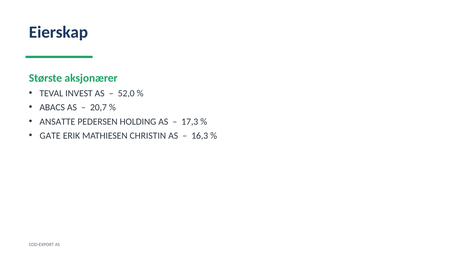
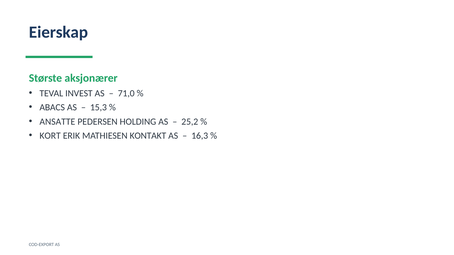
52,0: 52,0 -> 71,0
20,7: 20,7 -> 15,3
17,3: 17,3 -> 25,2
GATE: GATE -> KORT
CHRISTIN: CHRISTIN -> KONTAKT
